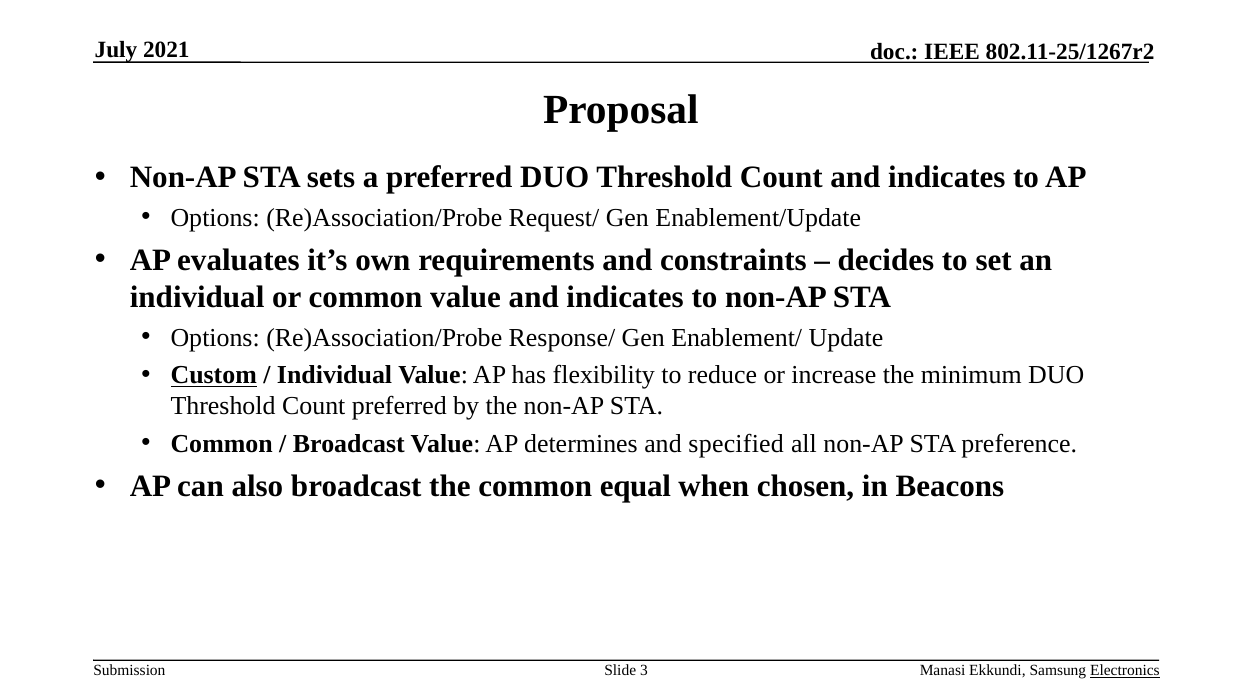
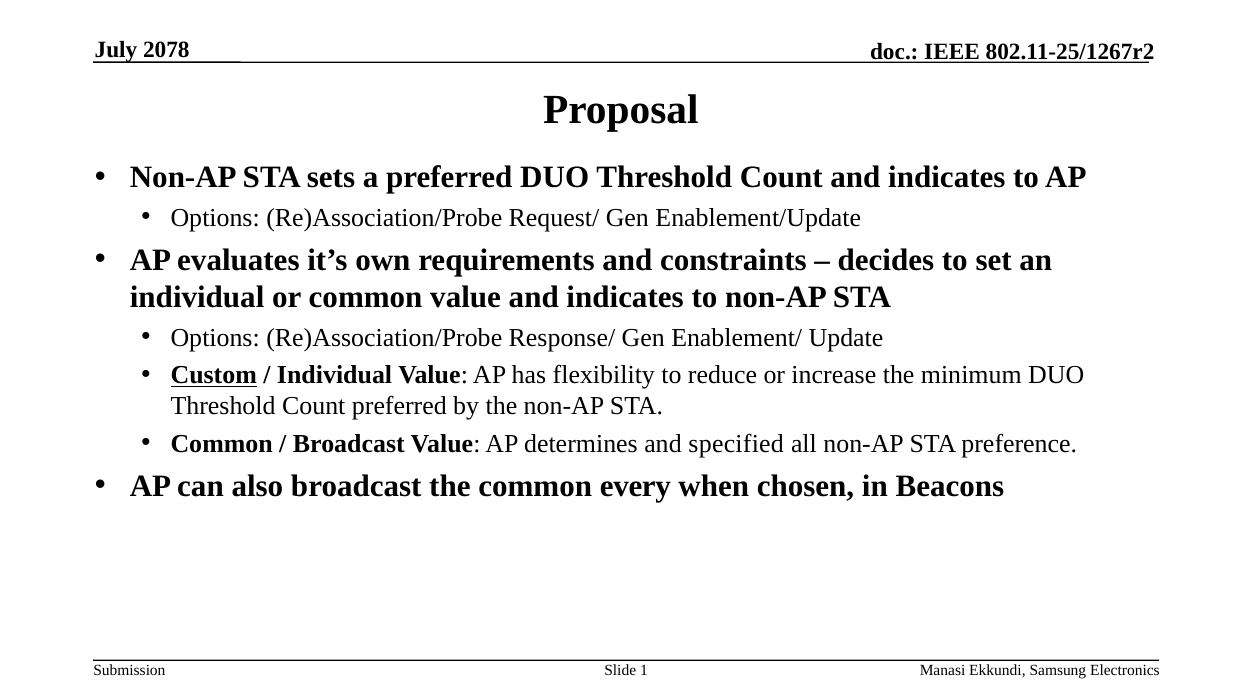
2021: 2021 -> 2078
equal: equal -> every
3: 3 -> 1
Electronics underline: present -> none
